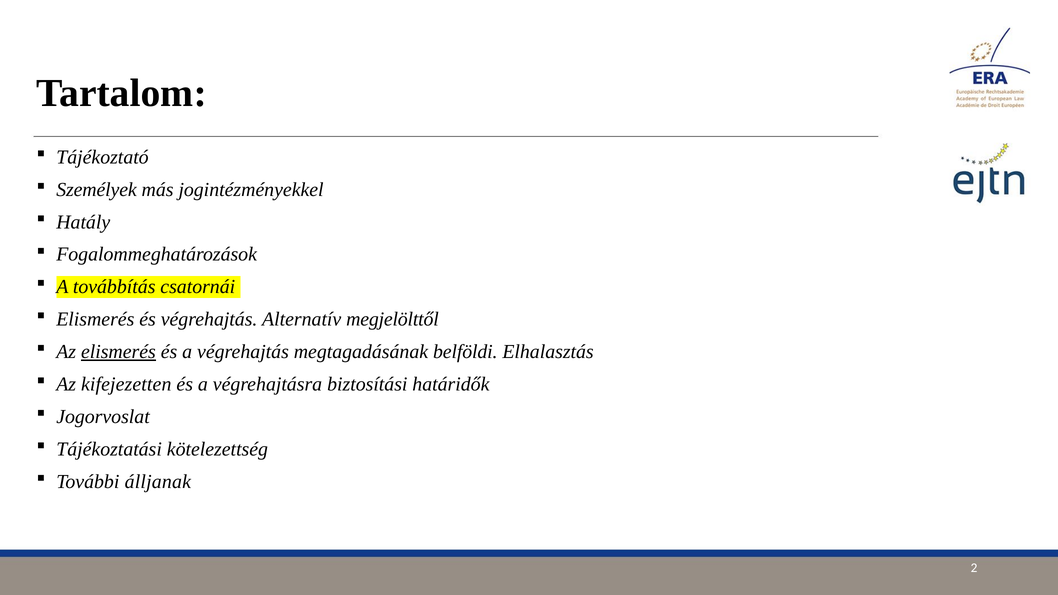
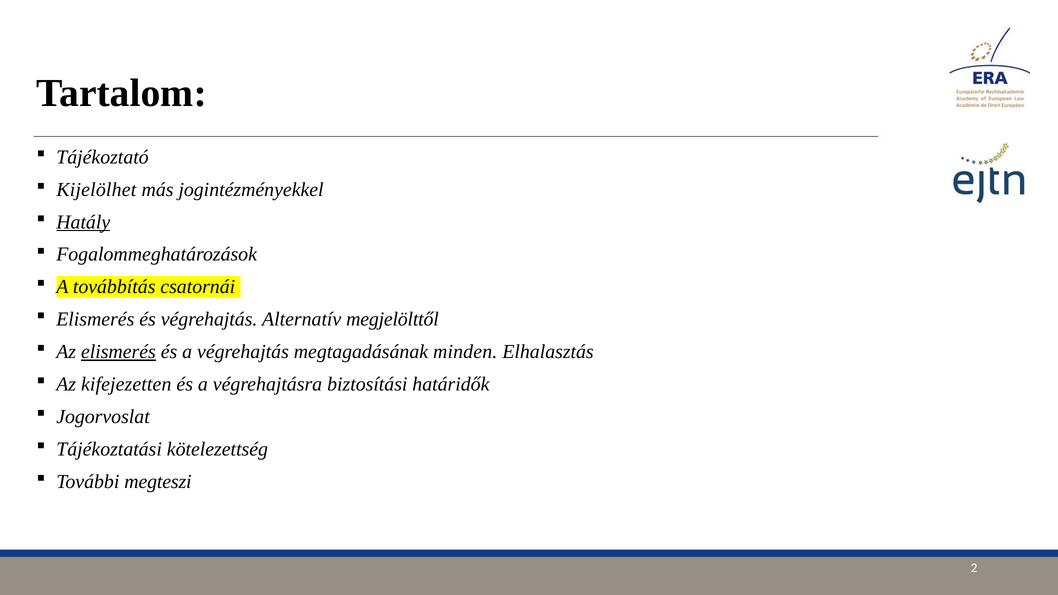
Személyek: Személyek -> Kijelölhet
Hatály underline: none -> present
belföldi: belföldi -> minden
álljanak: álljanak -> megteszi
